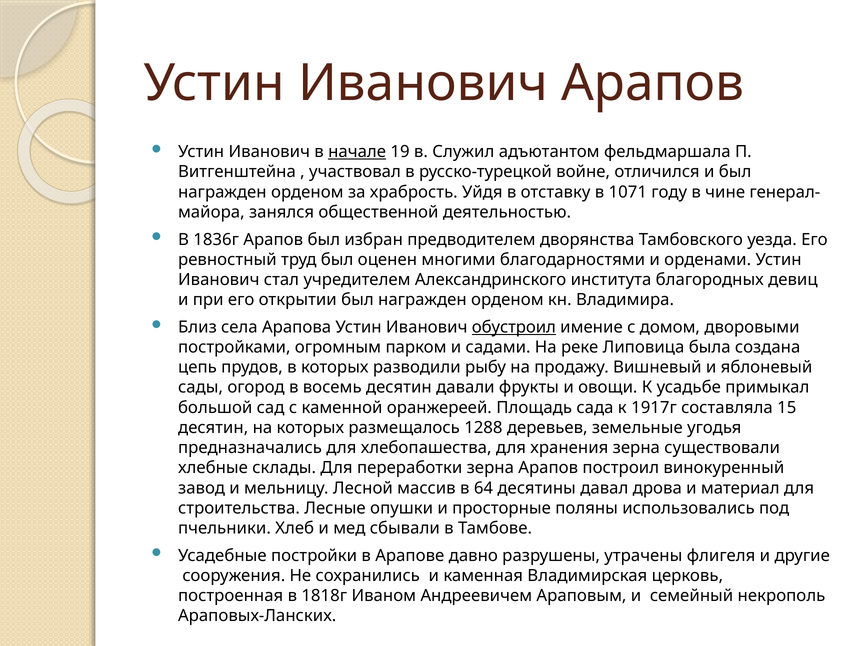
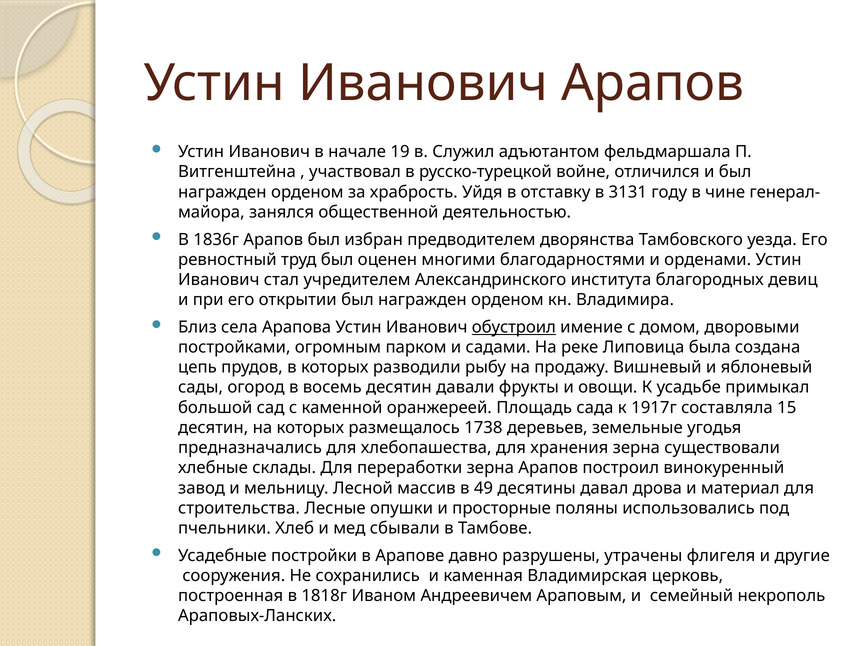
начале underline: present -> none
1071: 1071 -> 3131
1288: 1288 -> 1738
64: 64 -> 49
